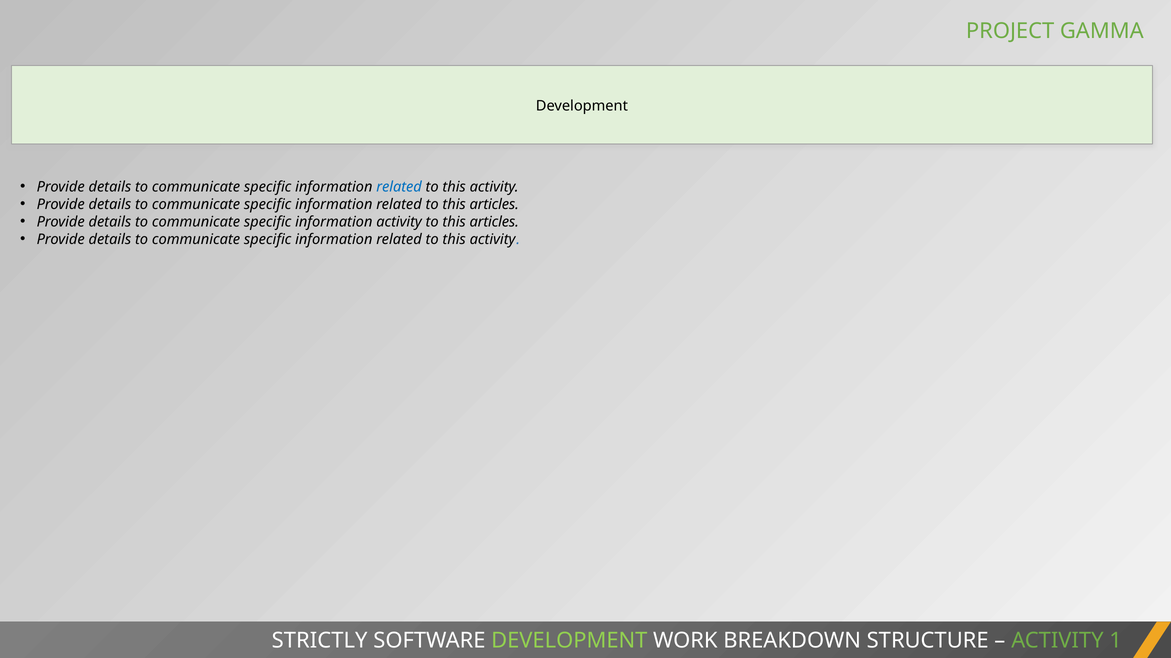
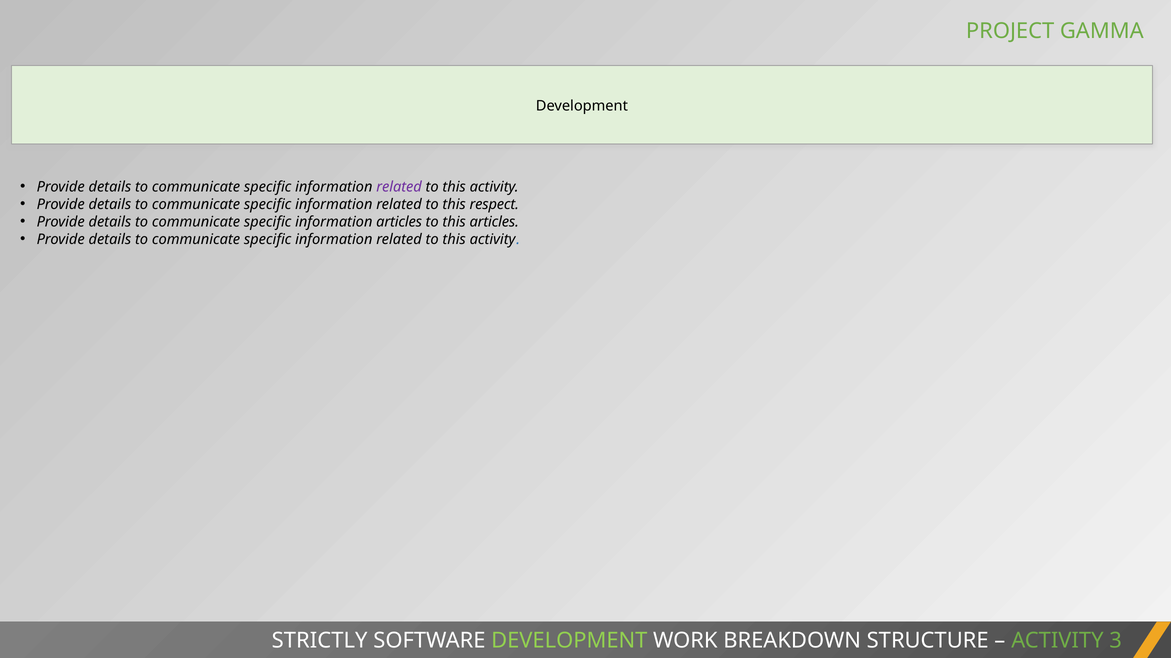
related at (399, 187) colour: blue -> purple
related to this articles: articles -> respect
information activity: activity -> articles
1: 1 -> 3
